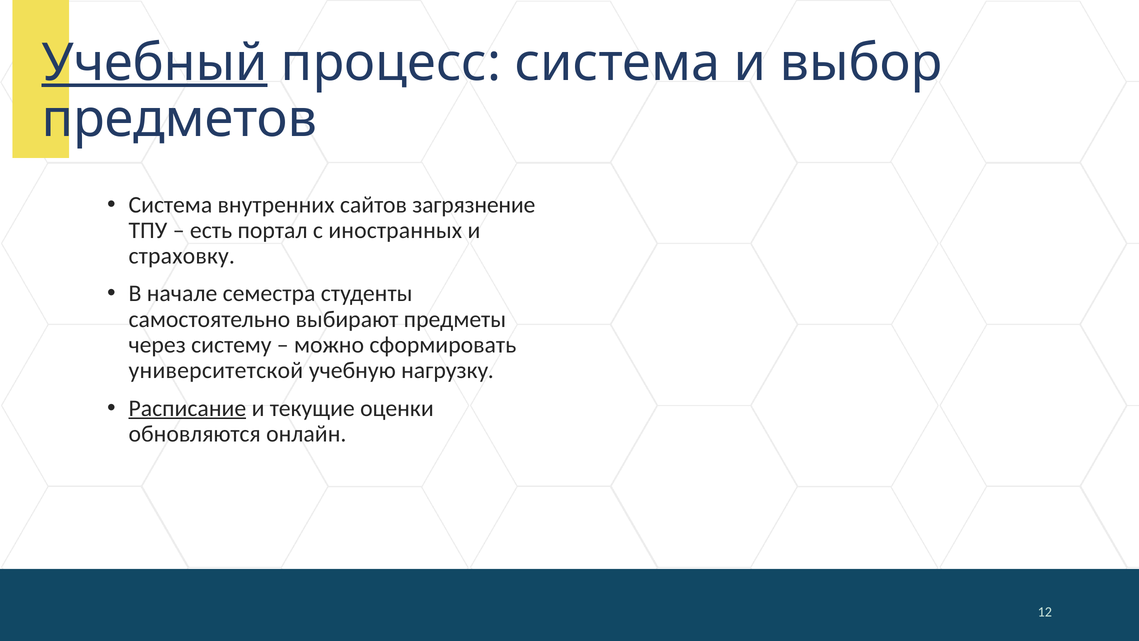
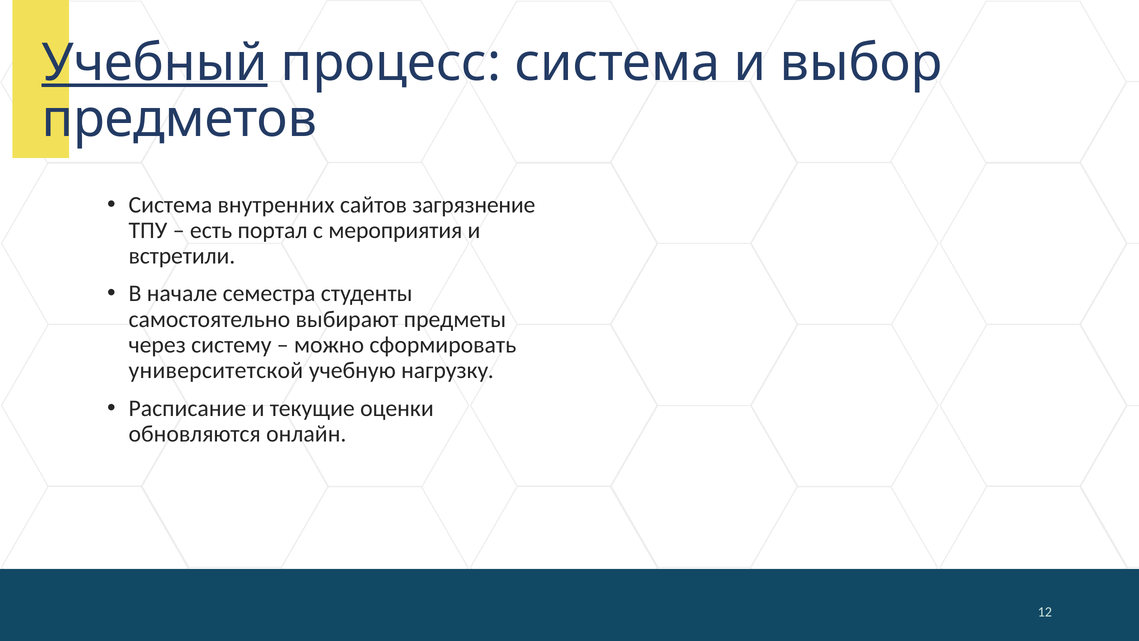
иностранных: иностранных -> мероприятия
страховку: страховку -> встретили
Расписание underline: present -> none
